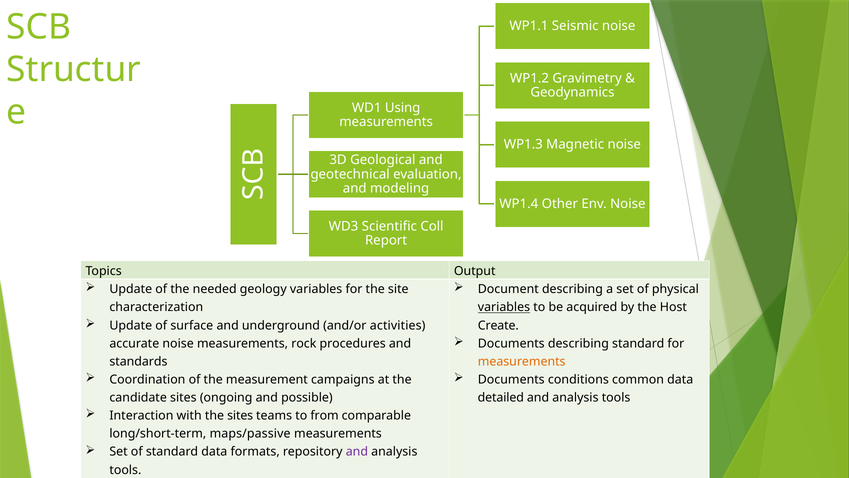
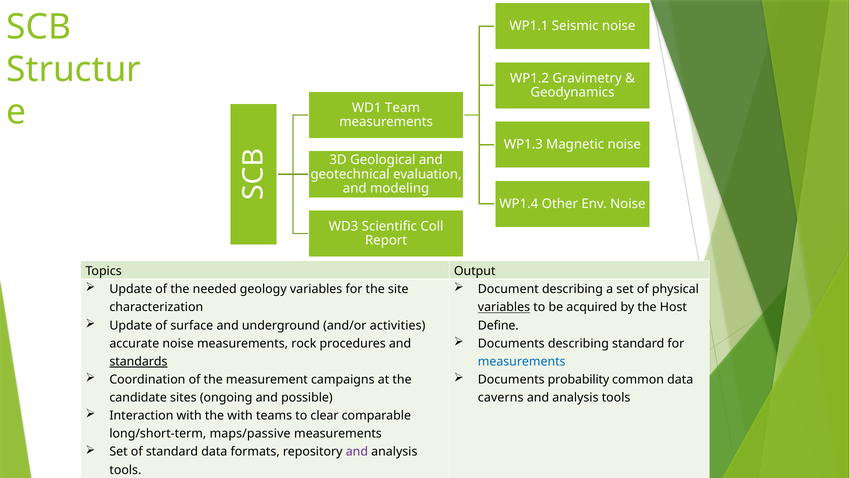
Using: Using -> Team
Create: Create -> Define
standards underline: none -> present
measurements at (522, 361) colour: orange -> blue
conditions: conditions -> probability
detailed: detailed -> caverns
the sites: sites -> with
from: from -> clear
